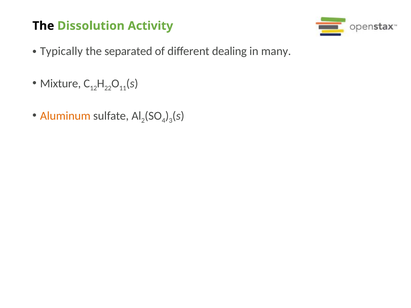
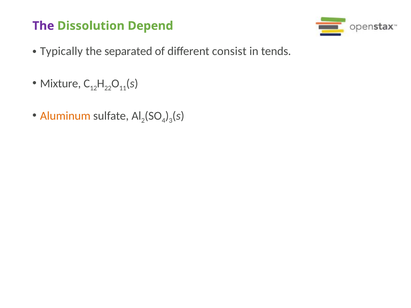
The at (43, 26) colour: black -> purple
Activity: Activity -> Depend
dealing: dealing -> consist
many: many -> tends
